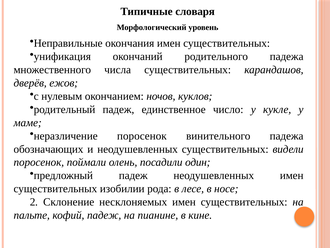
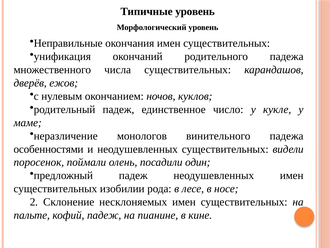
Типичные словаря: словаря -> уровень
неразличение поросенок: поросенок -> монологов
обозначающих: обозначающих -> особенностями
